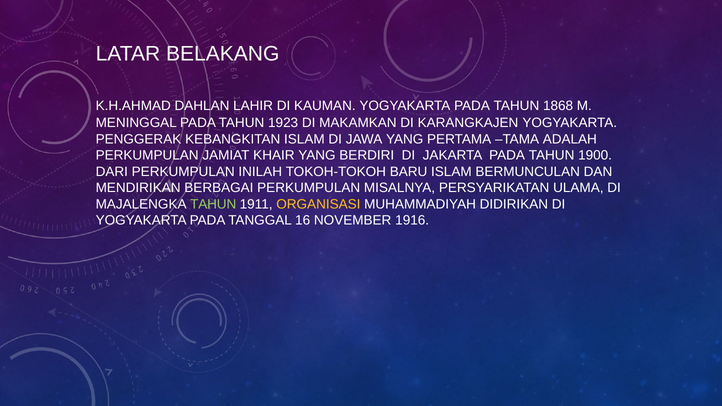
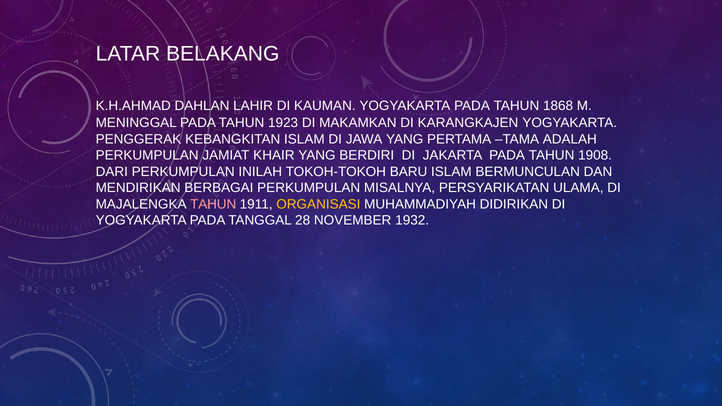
1900: 1900 -> 1908
TAHUN at (213, 204) colour: light green -> pink
16: 16 -> 28
1916: 1916 -> 1932
